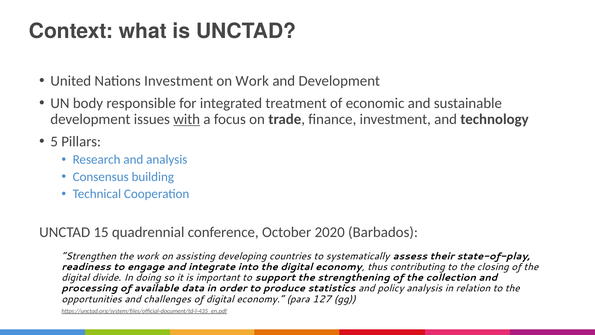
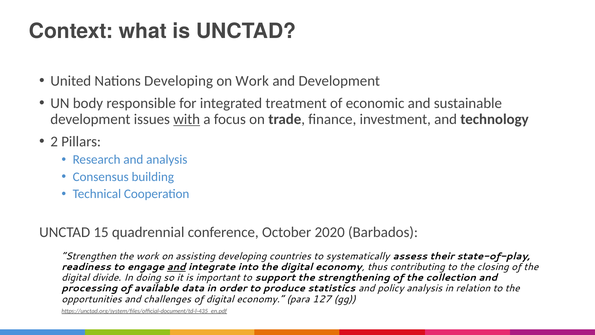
Nations Investment: Investment -> Developing
5: 5 -> 2
and at (176, 267) underline: none -> present
